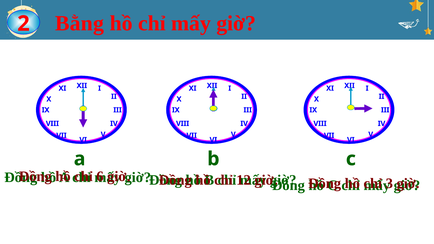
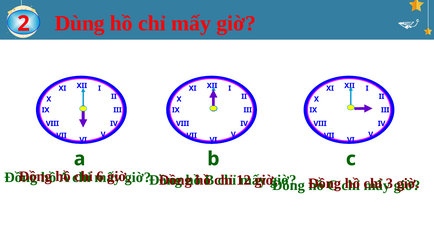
Bằng: Bằng -> Dùng
